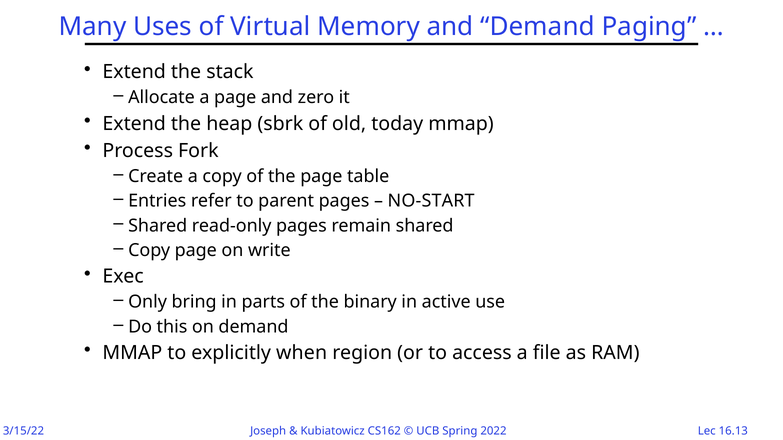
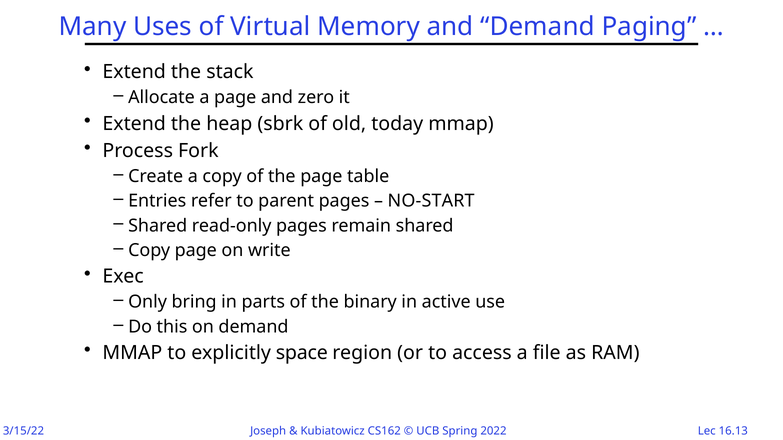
when: when -> space
